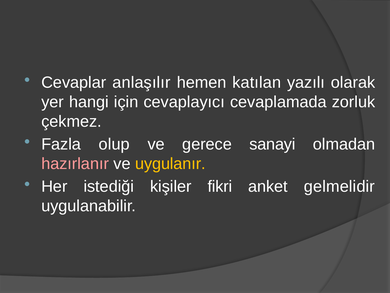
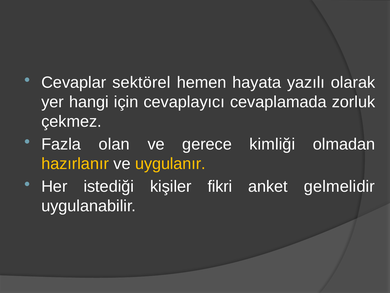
anlaşılır: anlaşılır -> sektörel
katılan: katılan -> hayata
olup: olup -> olan
sanayi: sanayi -> kimliği
hazırlanır colour: pink -> yellow
